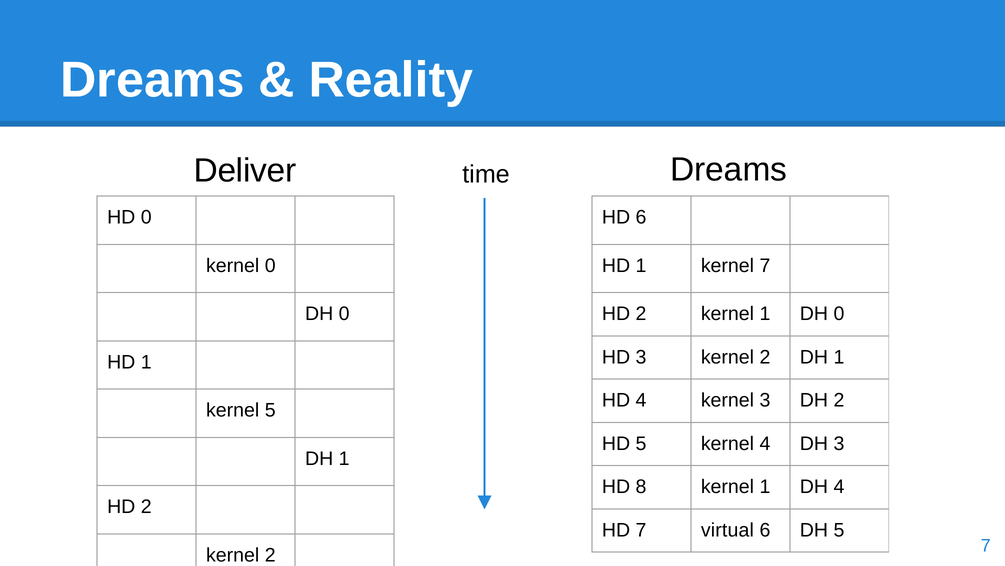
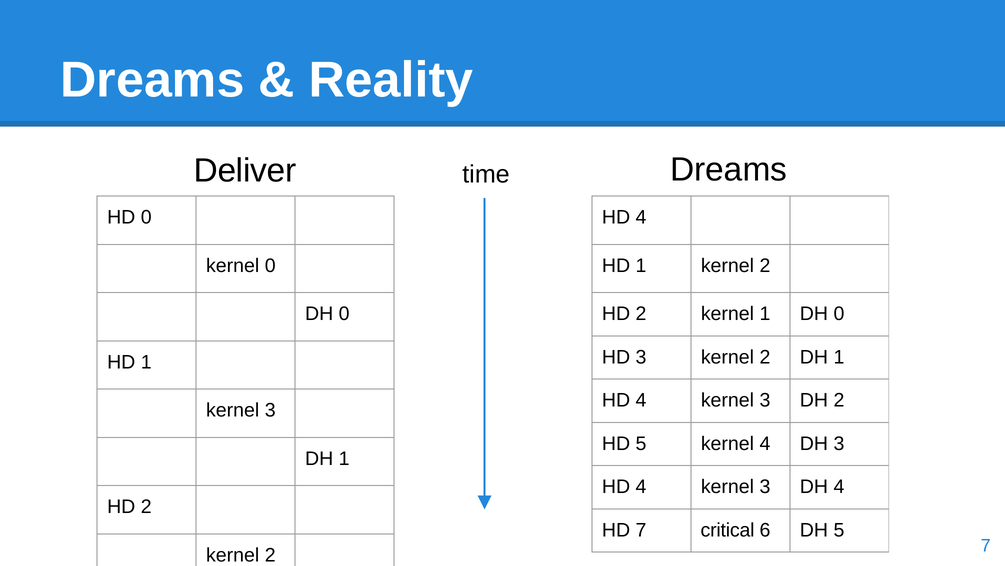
6 at (641, 217): 6 -> 4
1 kernel 7: 7 -> 2
5 at (270, 410): 5 -> 3
8 at (641, 486): 8 -> 4
1 at (765, 486): 1 -> 3
virtual: virtual -> critical
